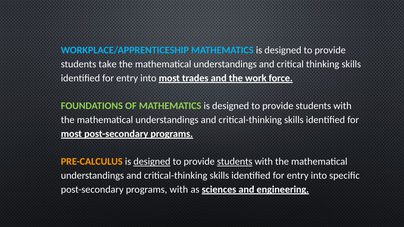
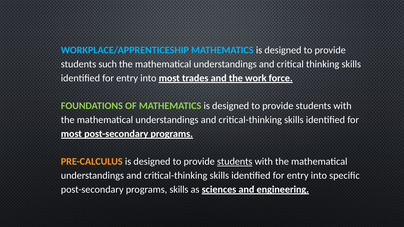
take: take -> such
designed at (152, 162) underline: present -> none
programs with: with -> skills
